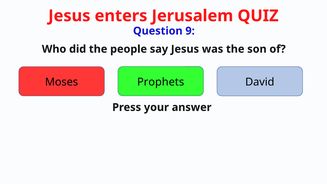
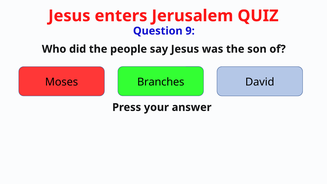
Prophets: Prophets -> Branches
